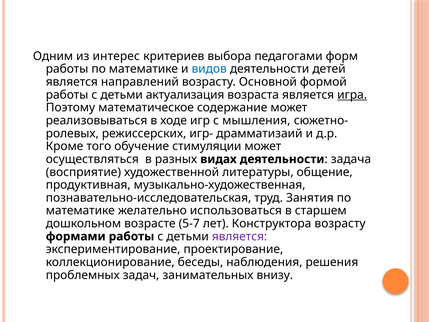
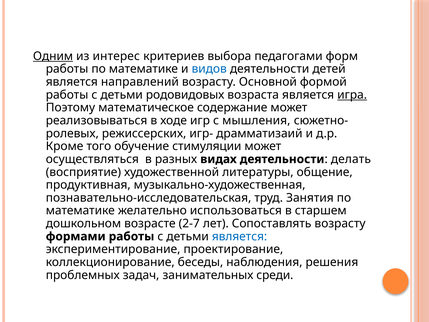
Одним underline: none -> present
актуализация: актуализация -> родовидовых
задача: задача -> делать
5-7: 5-7 -> 2-7
Конструктора: Конструктора -> Сопоставлять
является at (240, 236) colour: purple -> blue
внизу: внизу -> среди
